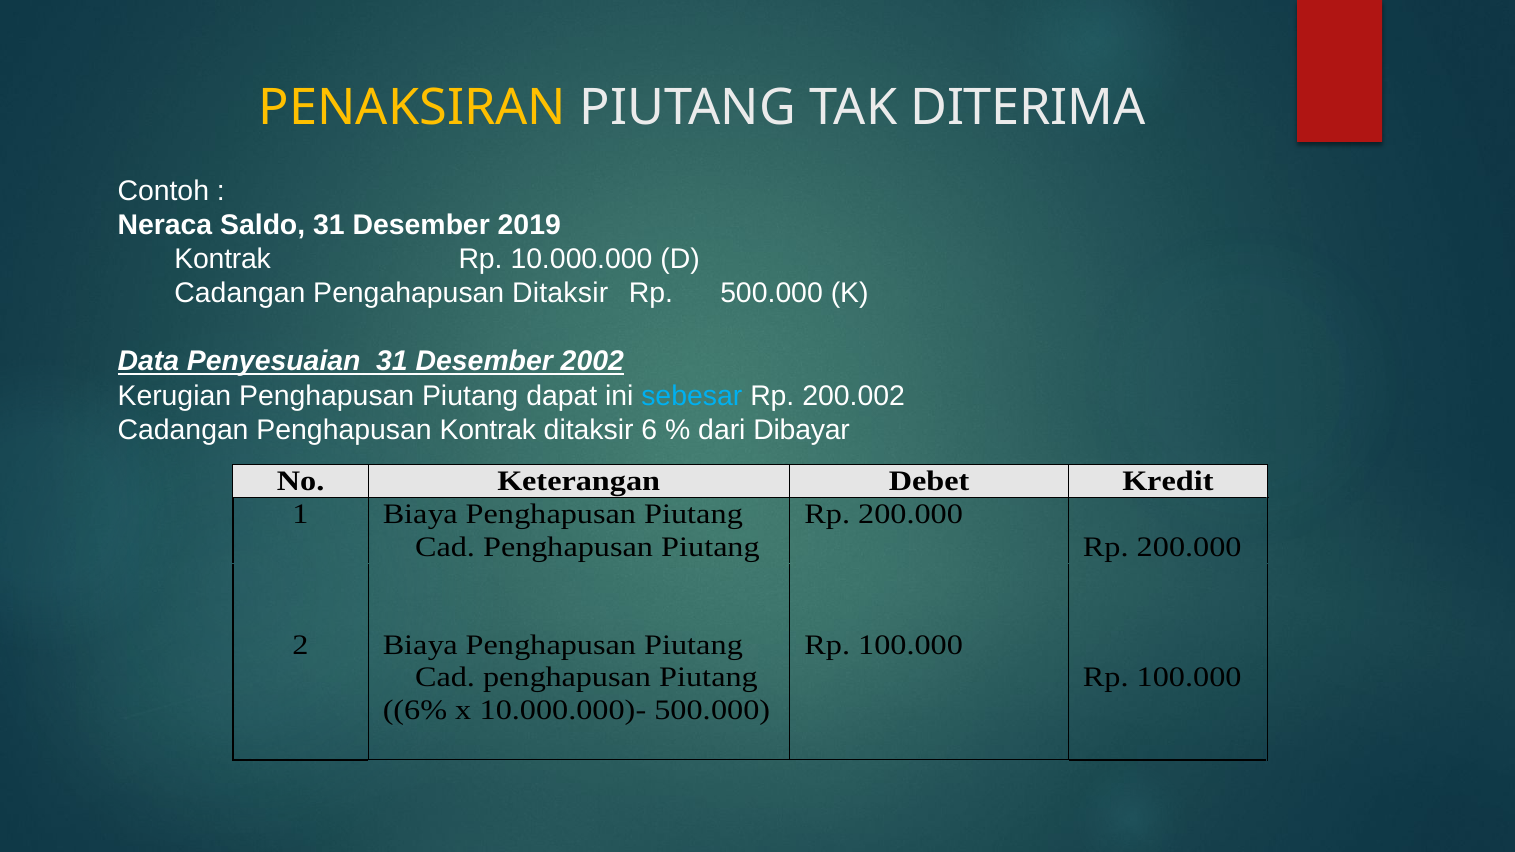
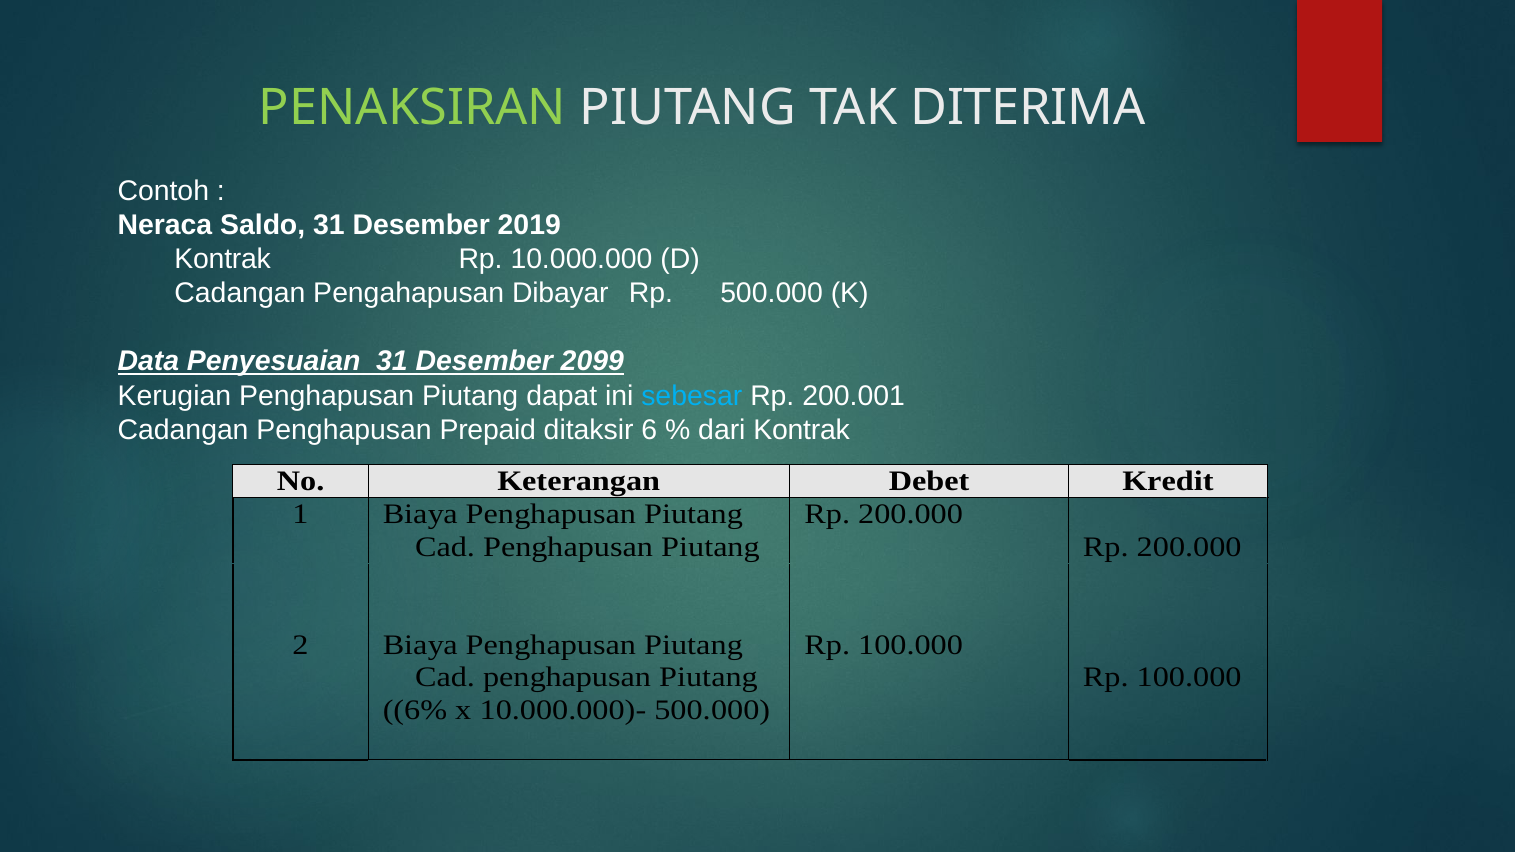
PENAKSIRAN colour: yellow -> light green
Pengahapusan Ditaksir: Ditaksir -> Dibayar
2002: 2002 -> 2099
200.002: 200.002 -> 200.001
Penghapusan Kontrak: Kontrak -> Prepaid
dari Dibayar: Dibayar -> Kontrak
